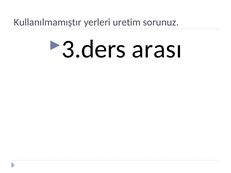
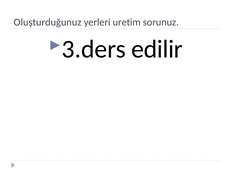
Kullanılmamıştır: Kullanılmamıştır -> Oluşturduğunuz
arası: arası -> edilir
